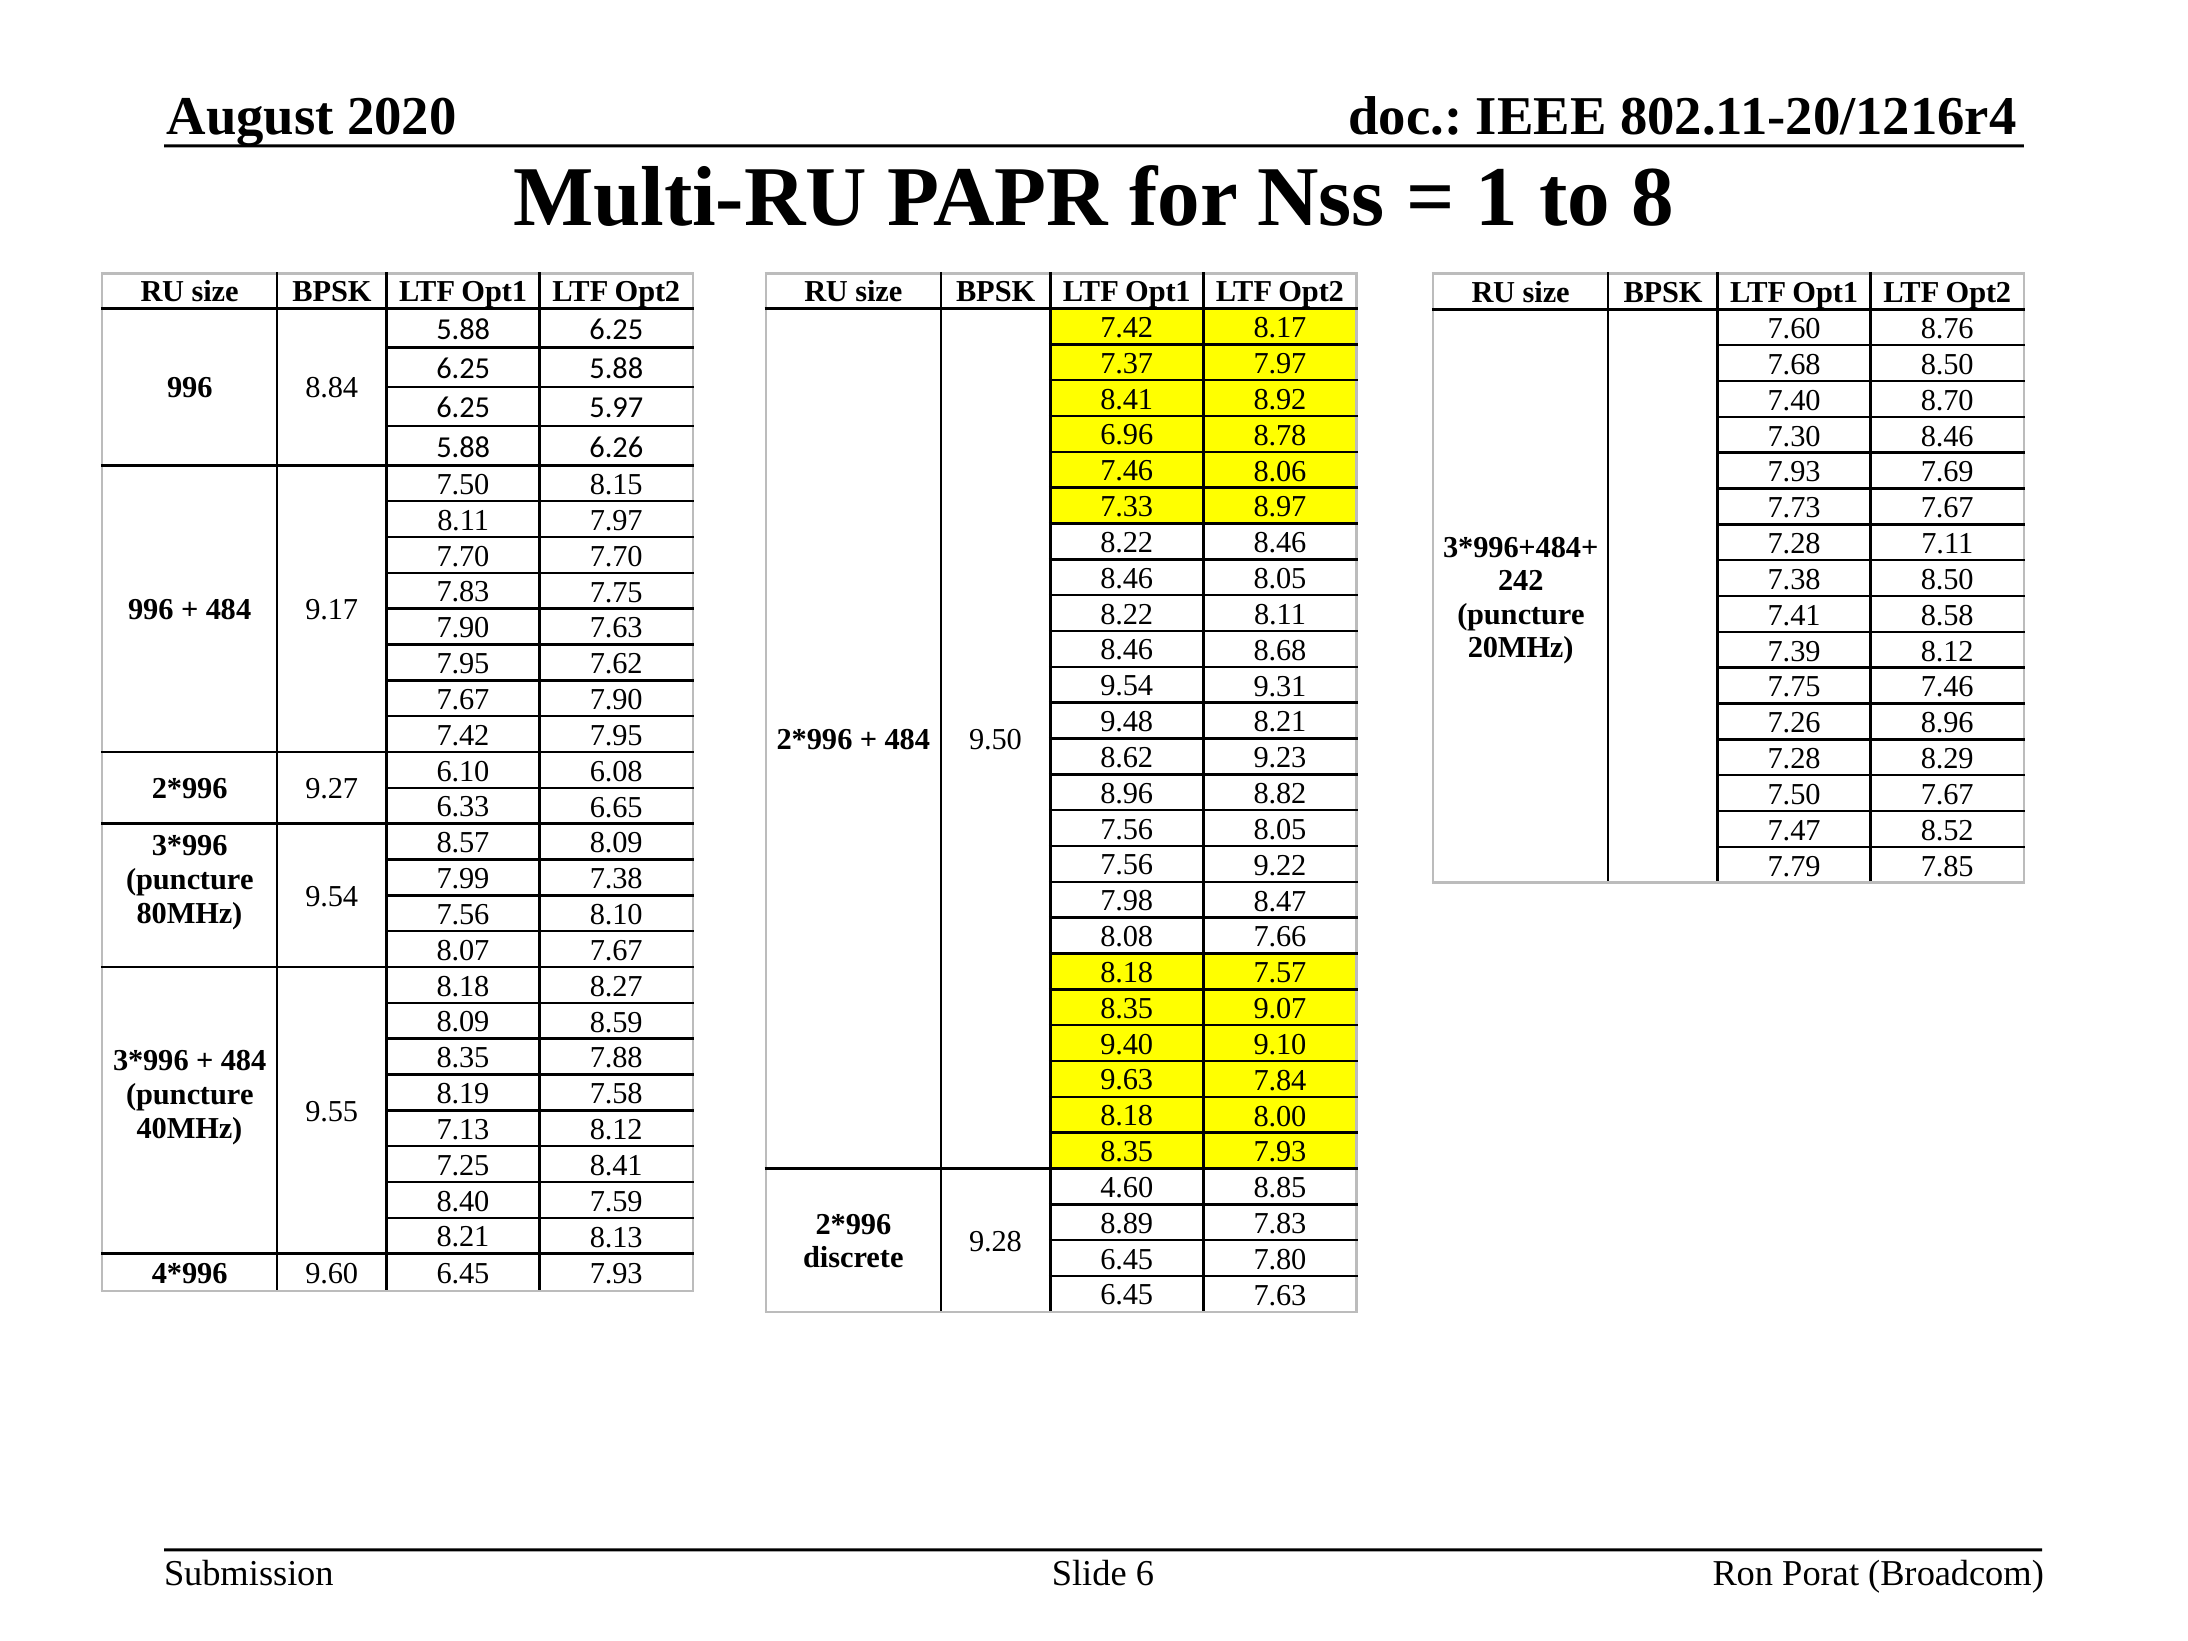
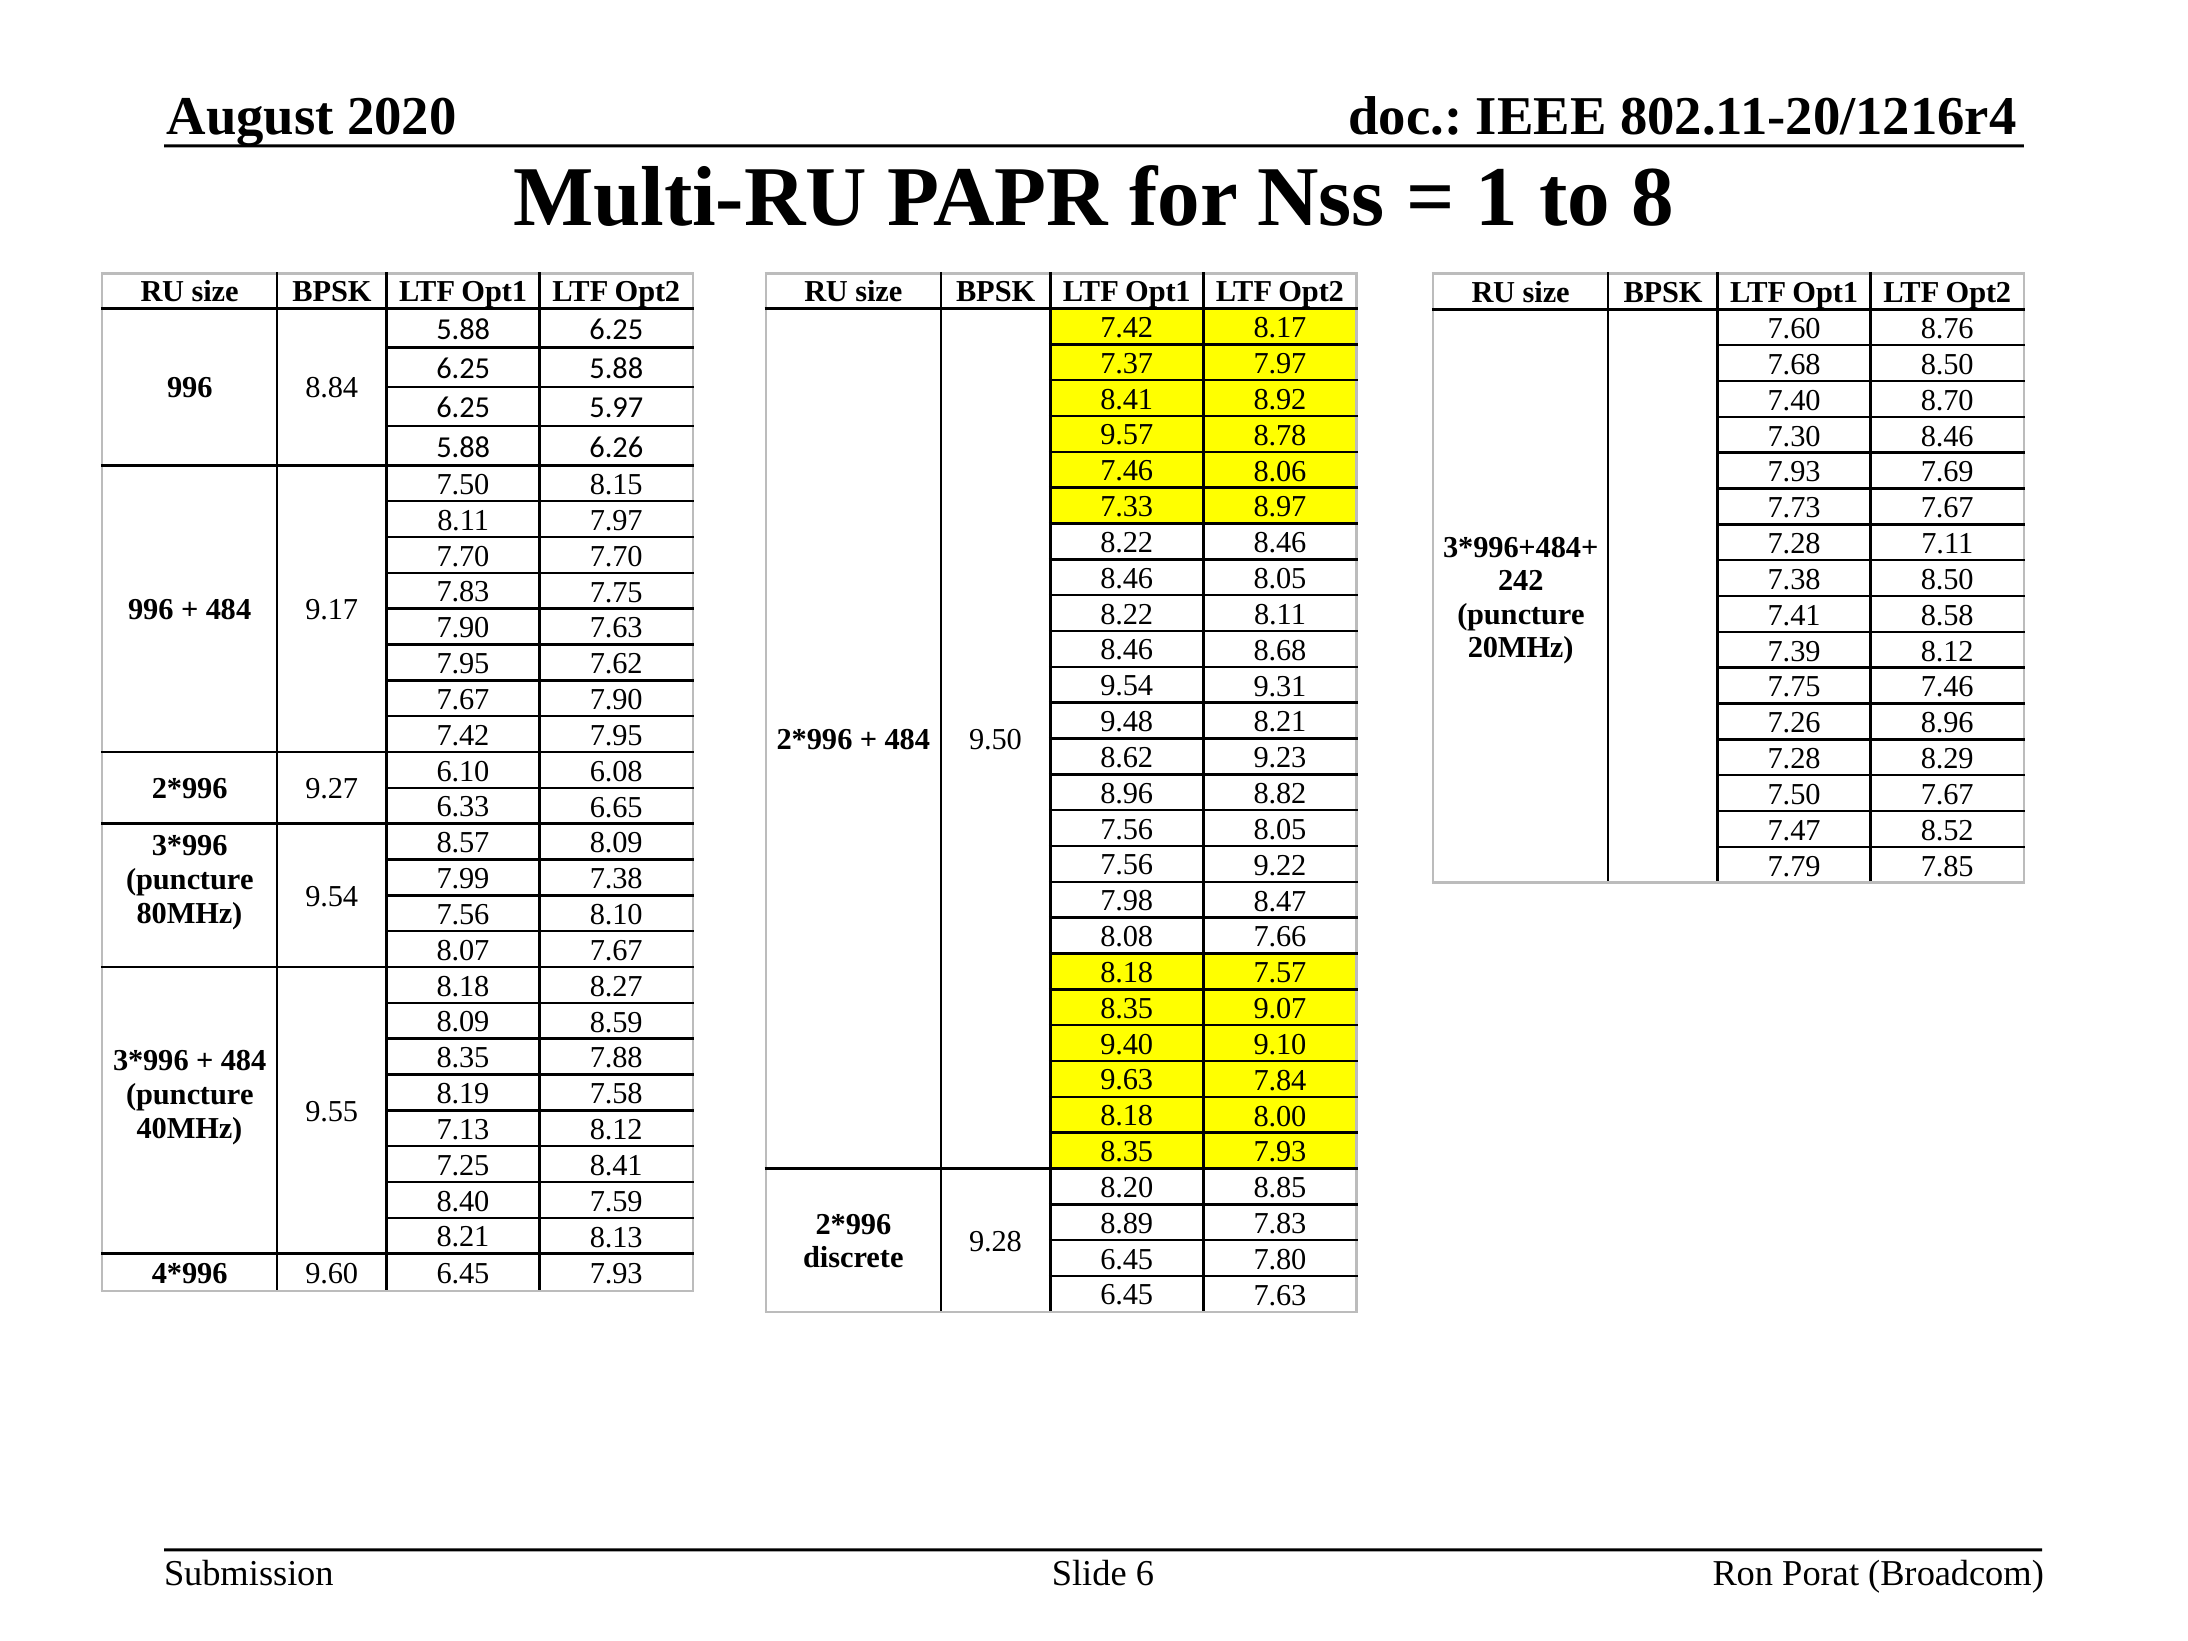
6.96: 6.96 -> 9.57
4.60: 4.60 -> 8.20
